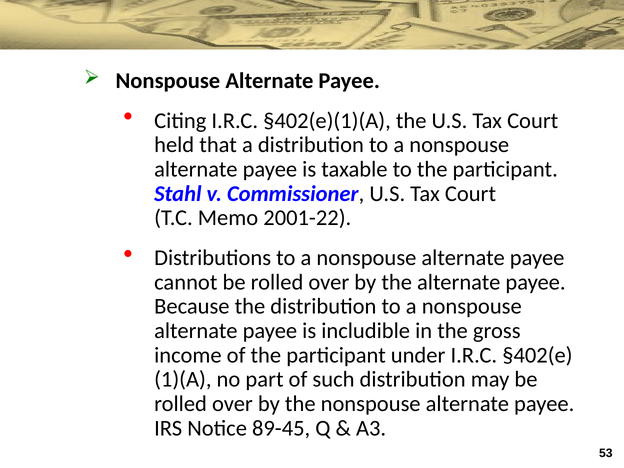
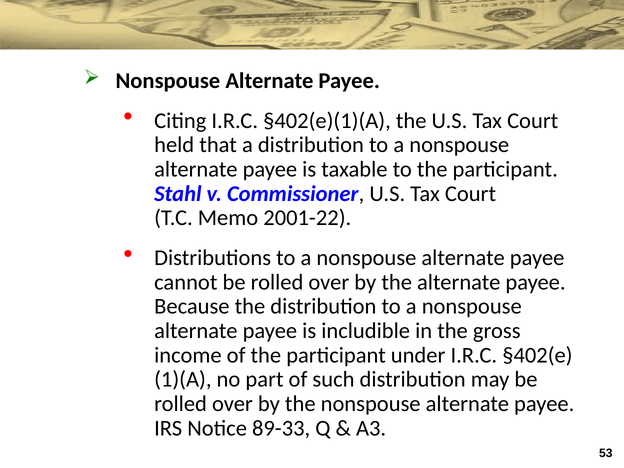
89-45: 89-45 -> 89-33
